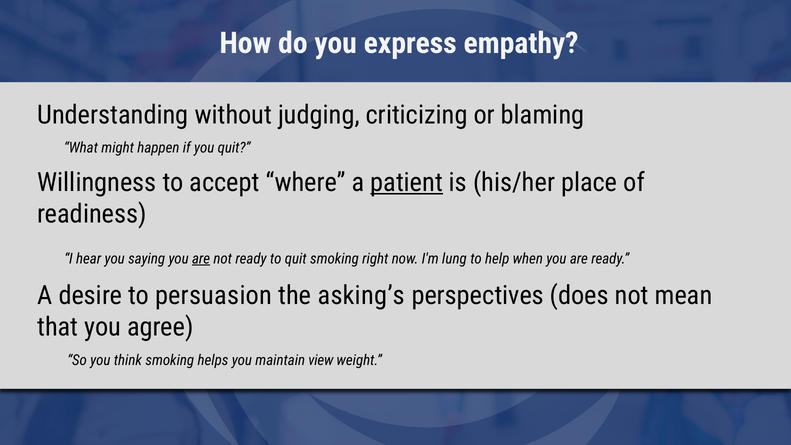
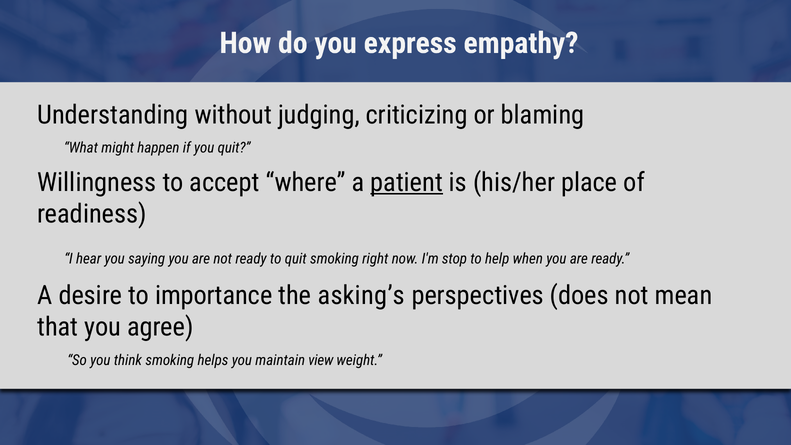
are at (201, 259) underline: present -> none
lung: lung -> stop
persuasion: persuasion -> importance
